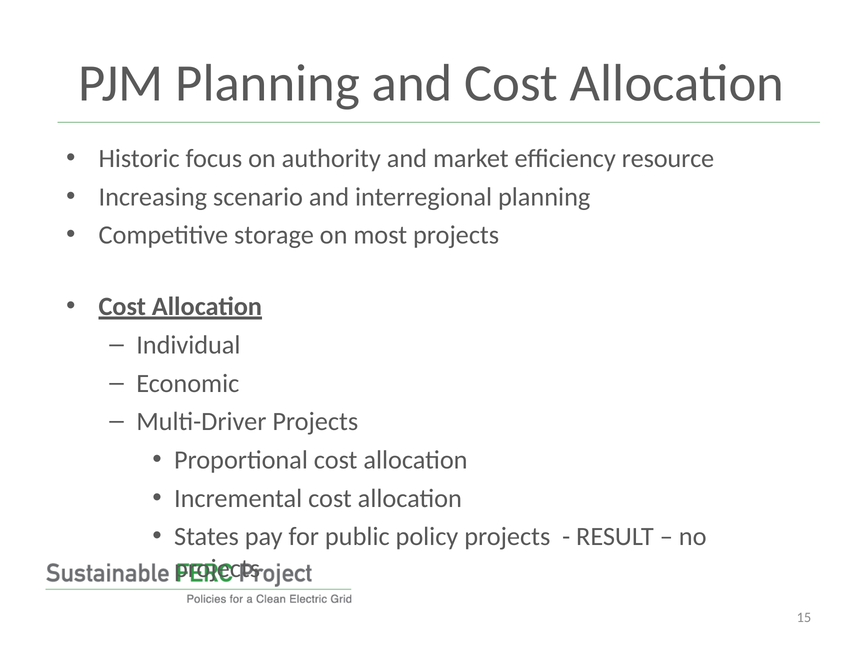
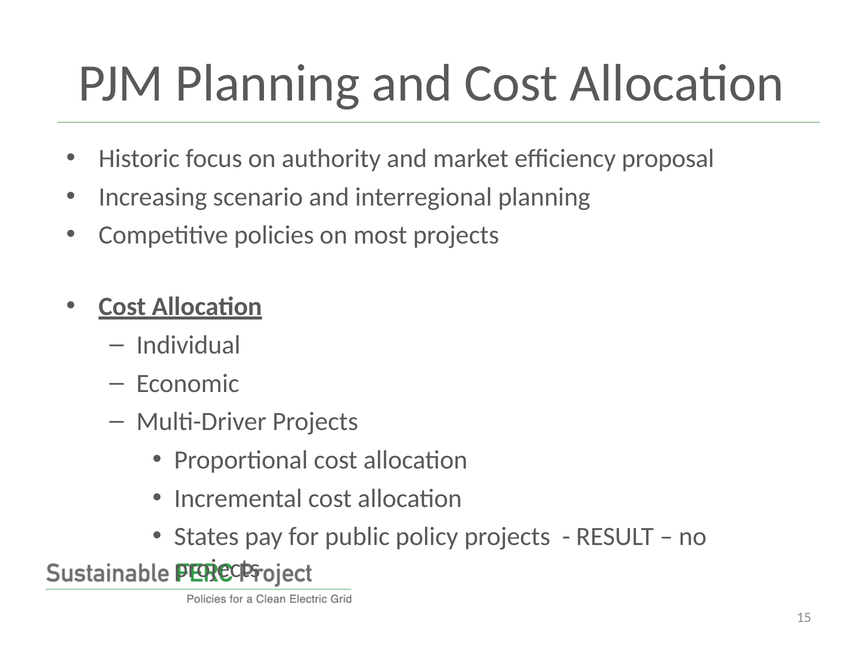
resource: resource -> proposal
storage: storage -> policies
